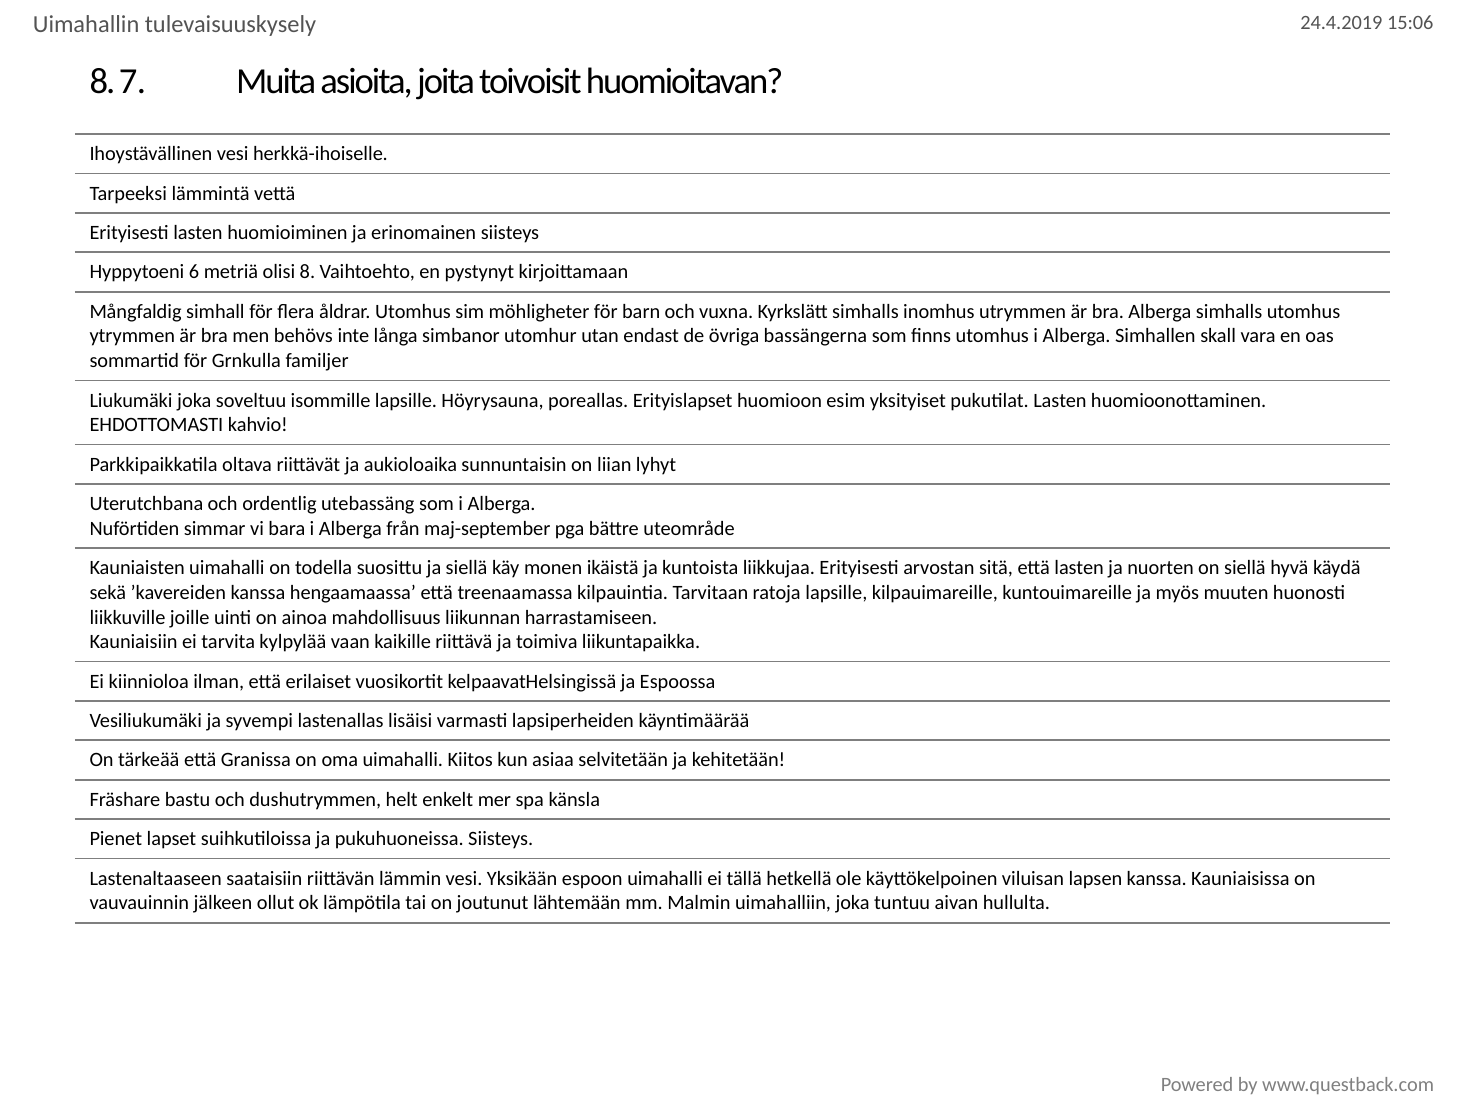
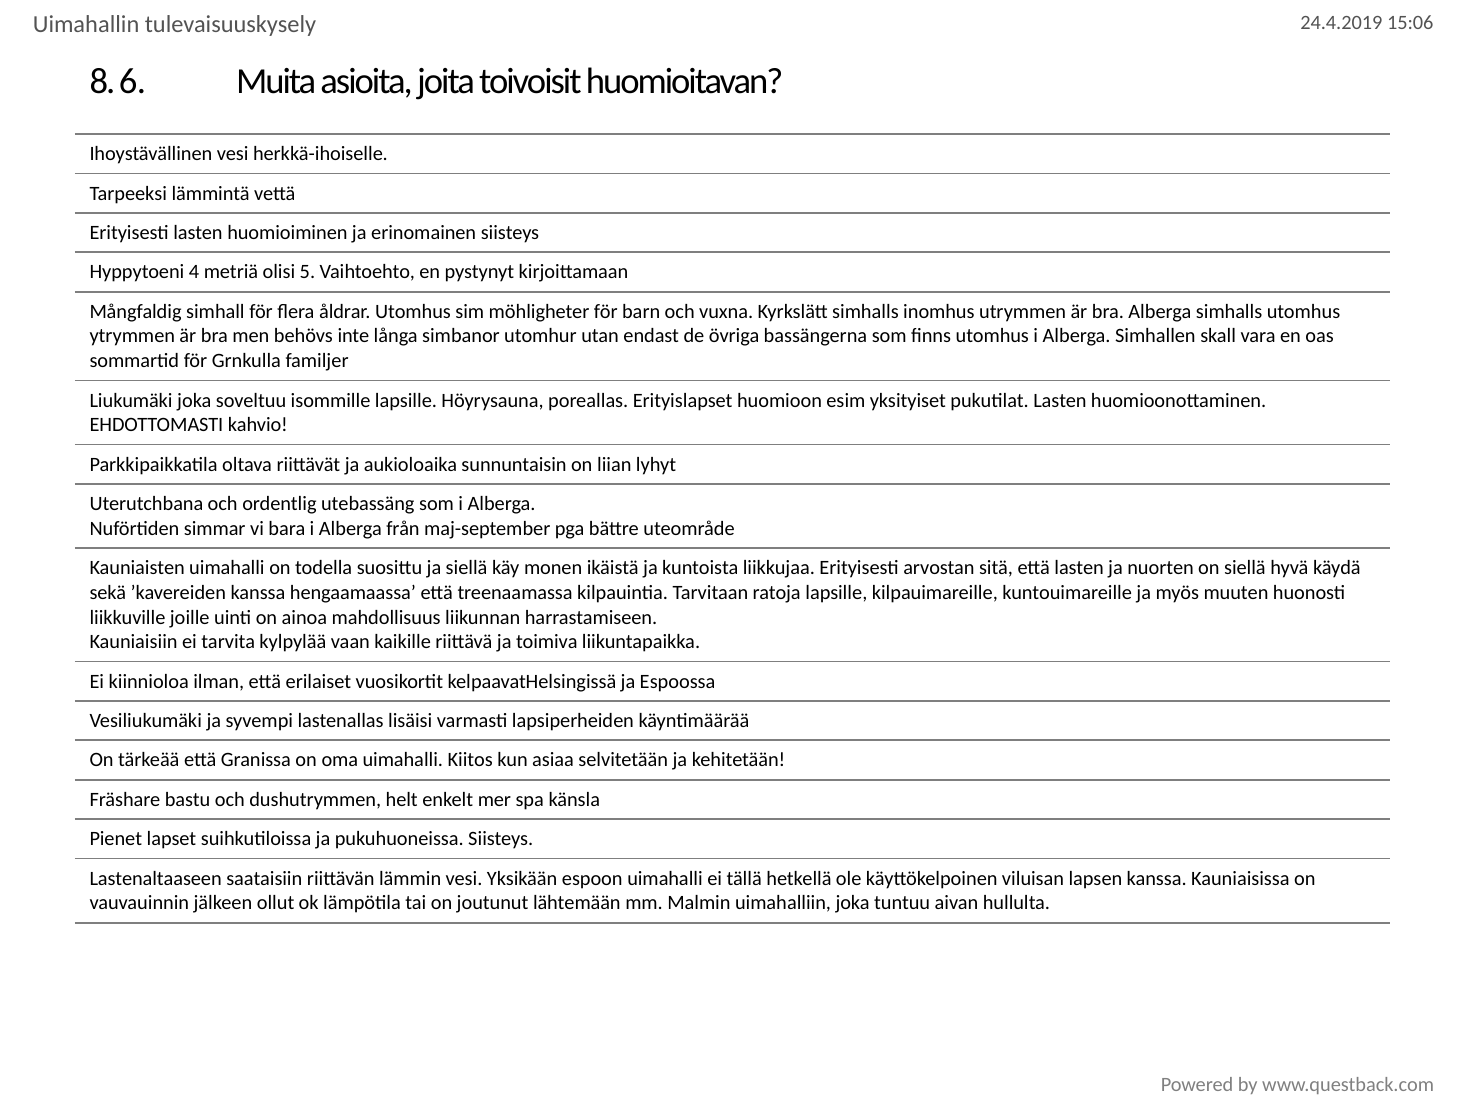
7: 7 -> 6
6: 6 -> 4
olisi 8: 8 -> 5
